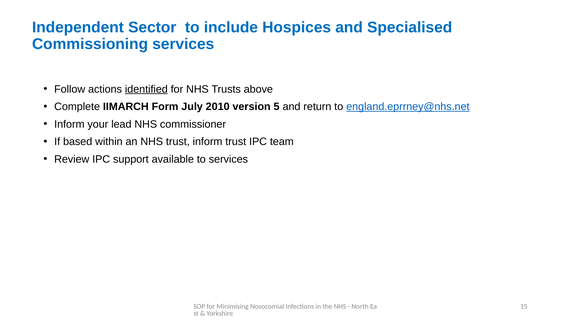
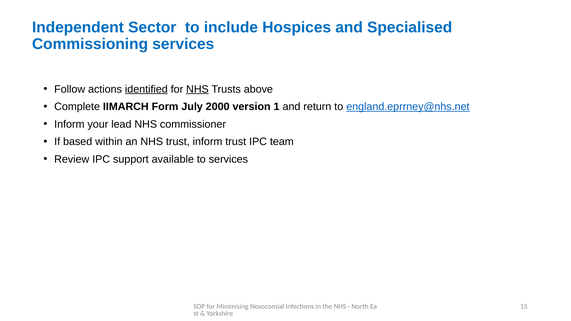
NHS at (197, 89) underline: none -> present
2010: 2010 -> 2000
5: 5 -> 1
